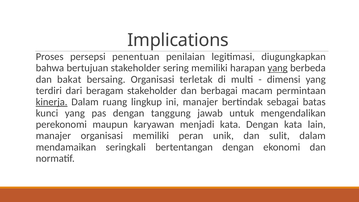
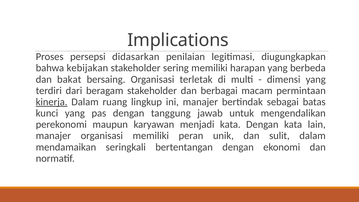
penentuan: penentuan -> didasarkan
bertujuan: bertujuan -> kebijakan
yang at (278, 68) underline: present -> none
